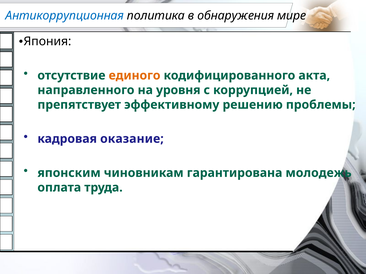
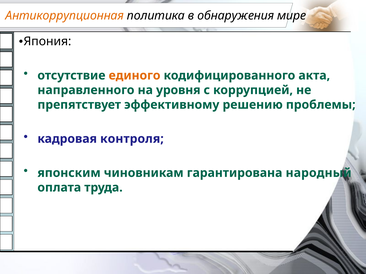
Антикоррупционная colour: blue -> orange
оказание: оказание -> контроля
молодежь: молодежь -> народный
